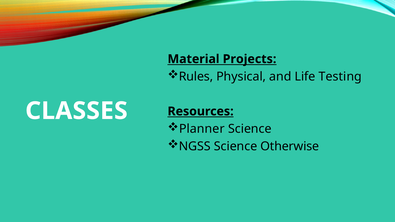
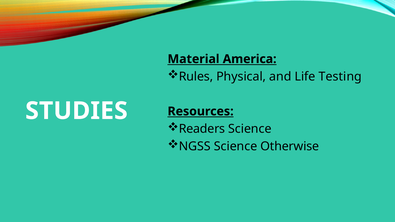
Projects: Projects -> America
CLASSES: CLASSES -> STUDIES
Planner: Planner -> Readers
